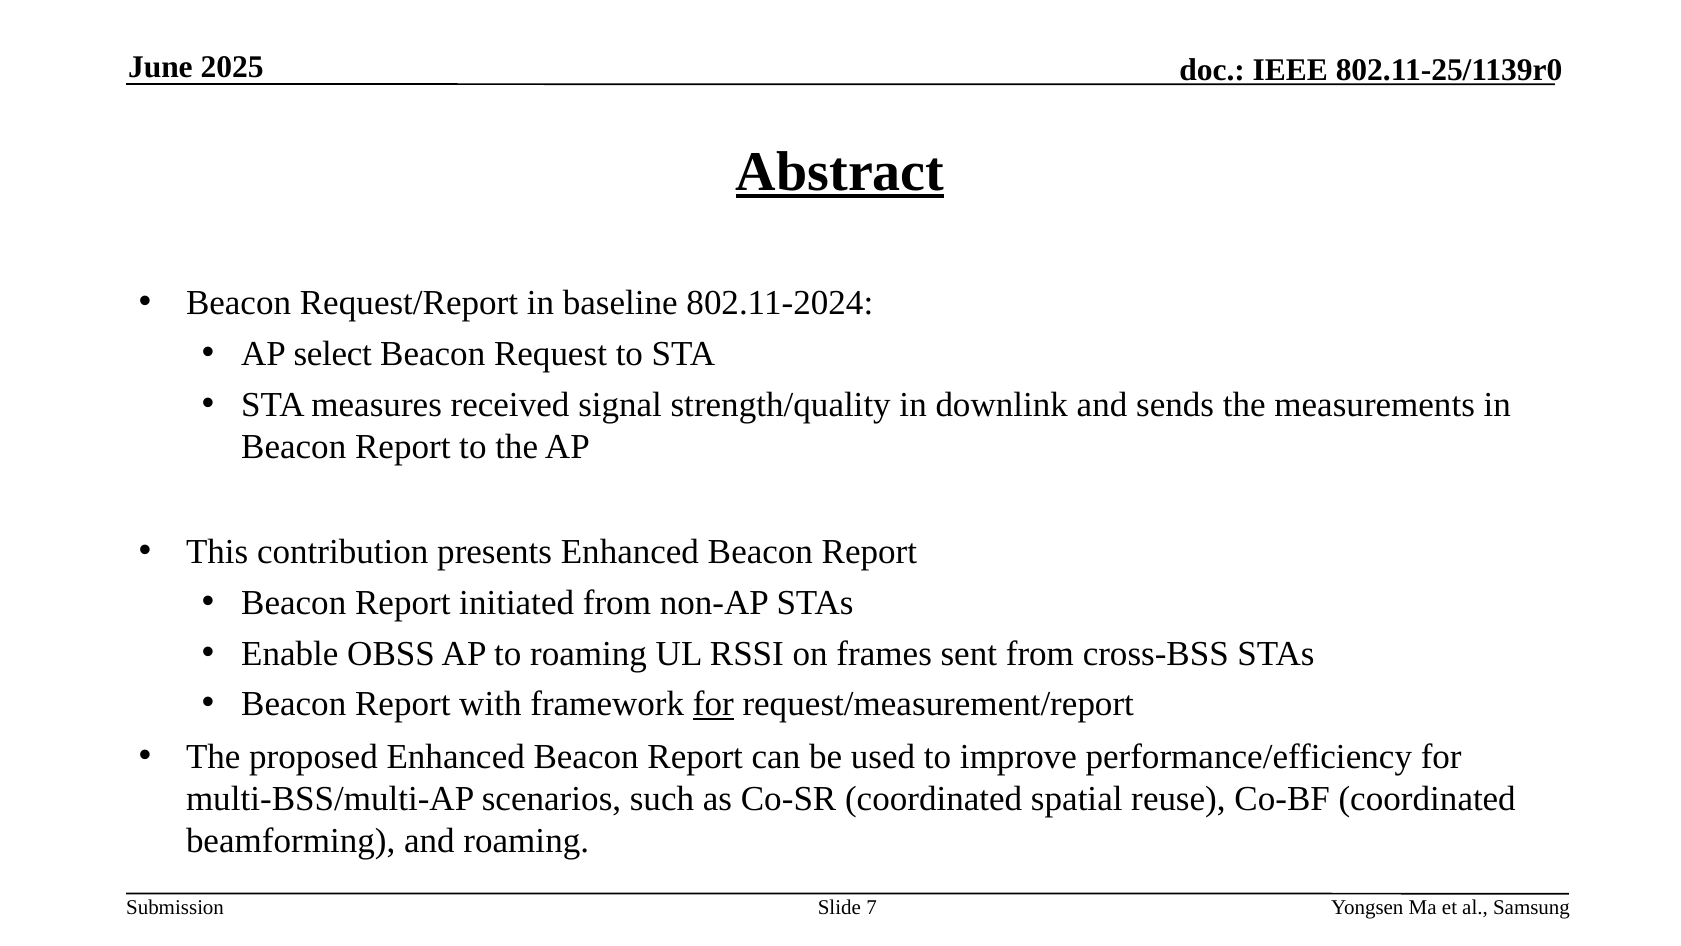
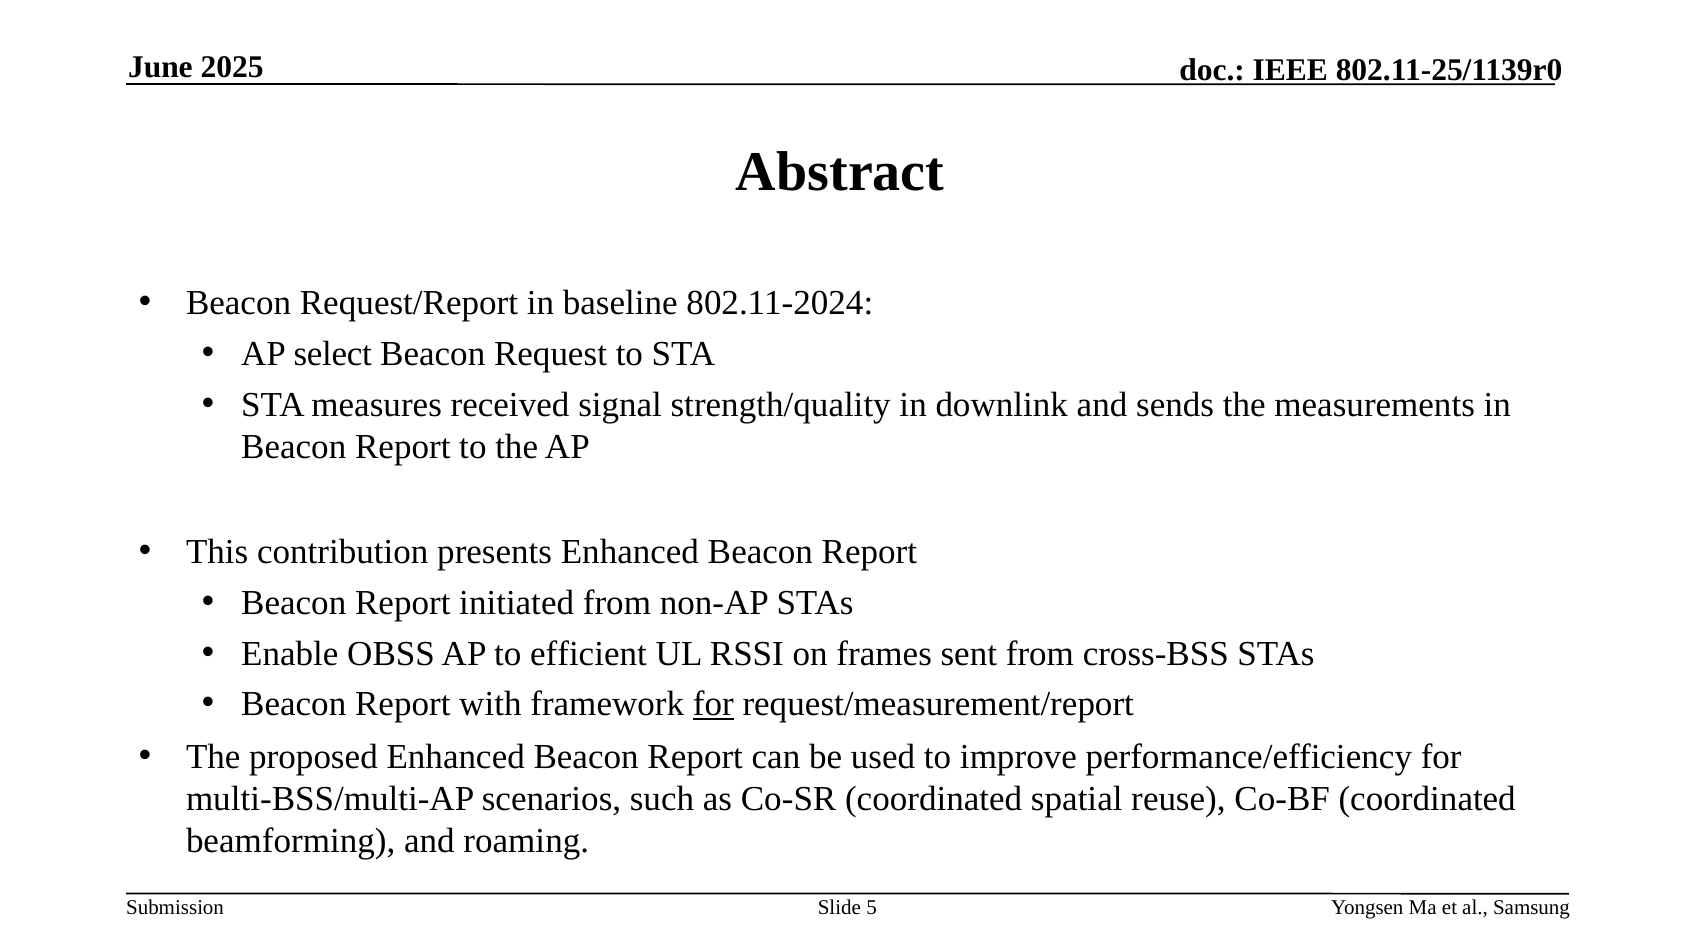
Abstract underline: present -> none
to roaming: roaming -> efficient
7: 7 -> 5
